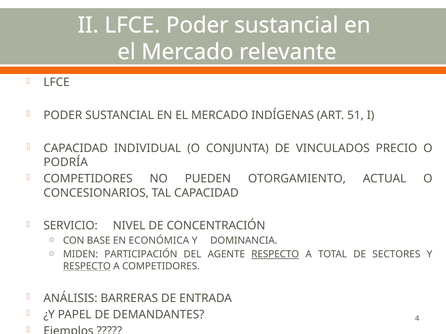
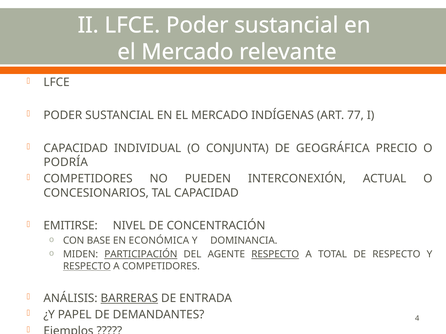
51: 51 -> 77
VINCULADOS: VINCULADOS -> GEOGRÁFICA
OTORGAMIENTO: OTORGAMIENTO -> INTERCONEXIÓN
SERVICIO: SERVICIO -> EMITIRSE
PARTICIPACIÓN underline: none -> present
DE SECTORES: SECTORES -> RESPECTO
BARRERAS underline: none -> present
